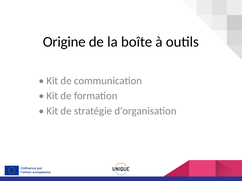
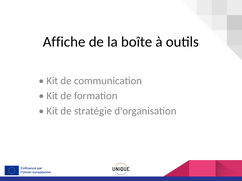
Origine: Origine -> Affiche
